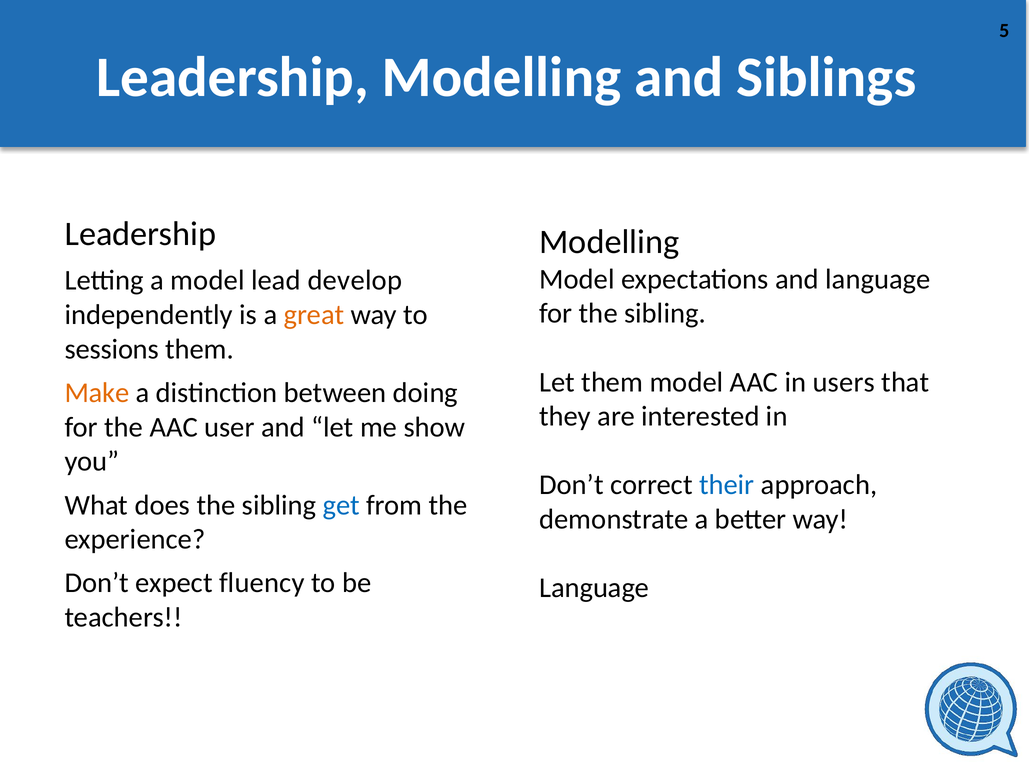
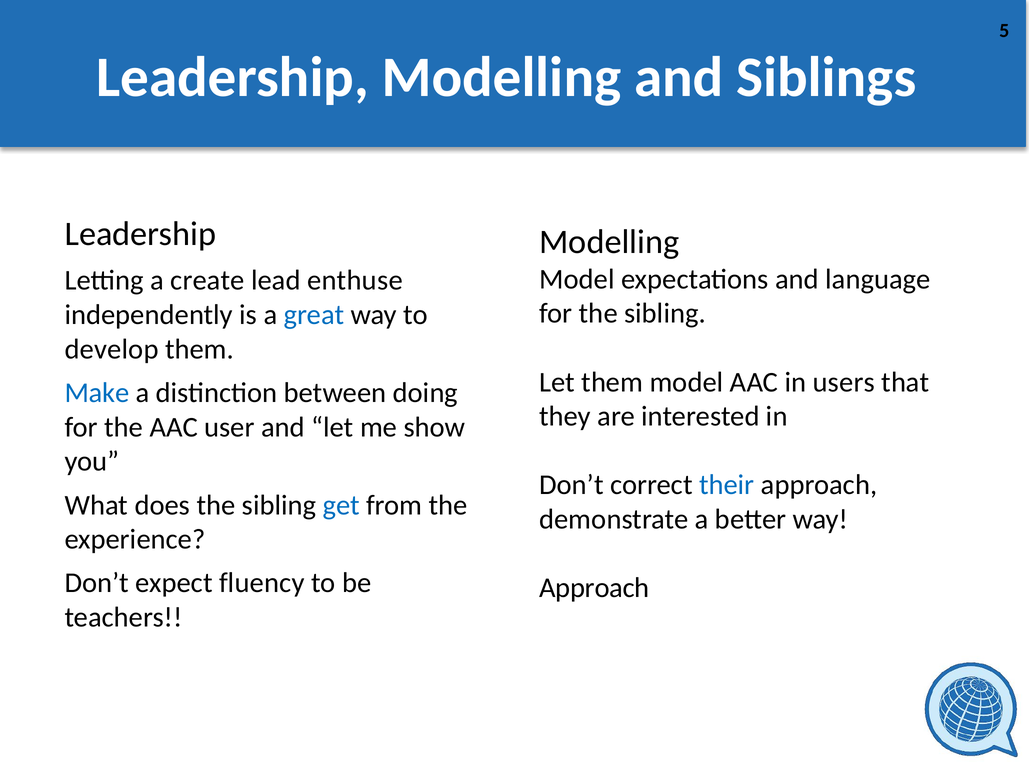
a model: model -> create
develop: develop -> enthuse
great colour: orange -> blue
sessions: sessions -> develop
Make colour: orange -> blue
Language at (594, 588): Language -> Approach
